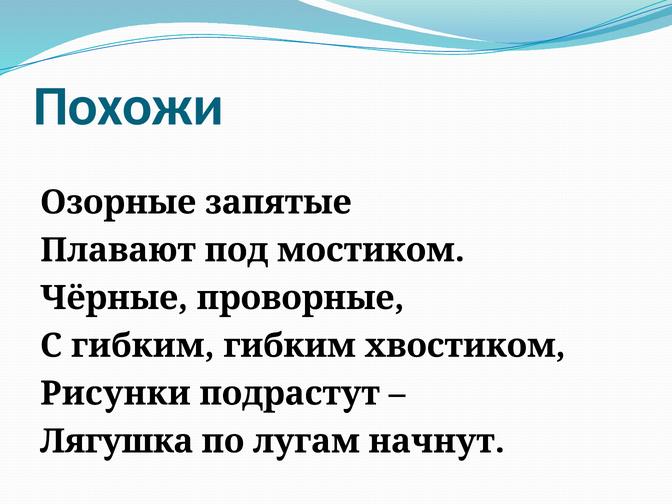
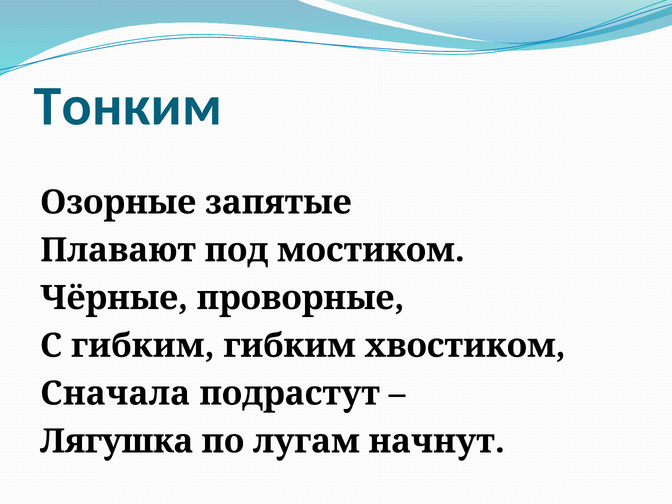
Похожи: Похожи -> Тонким
Рисунки: Рисунки -> Сначала
